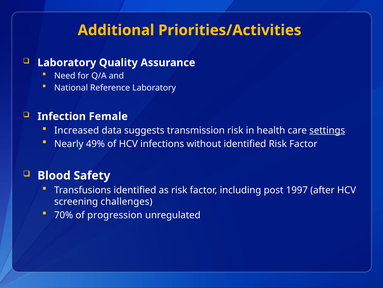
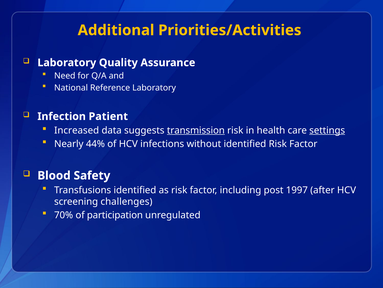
Female: Female -> Patient
transmission underline: none -> present
49%: 49% -> 44%
progression: progression -> participation
